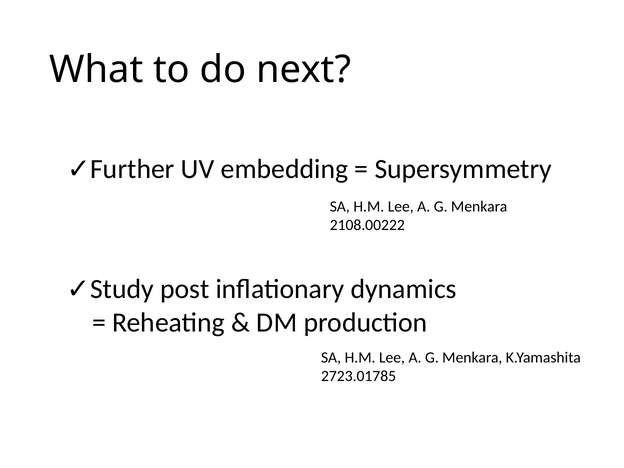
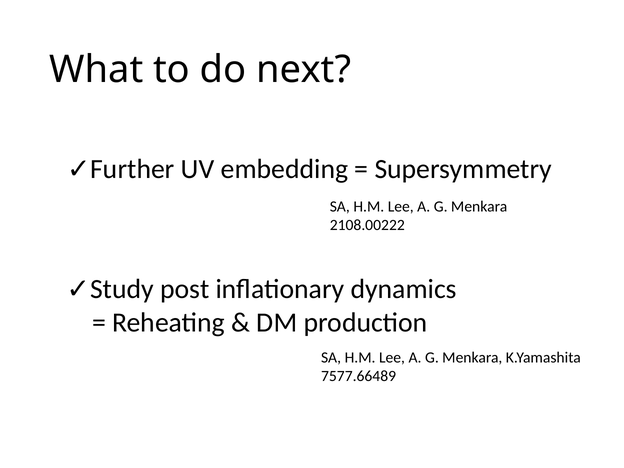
2723.01785: 2723.01785 -> 7577.66489
